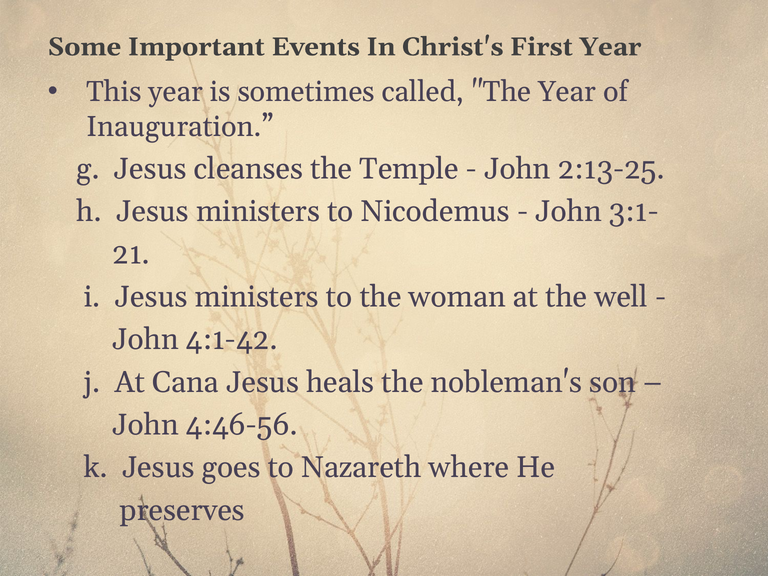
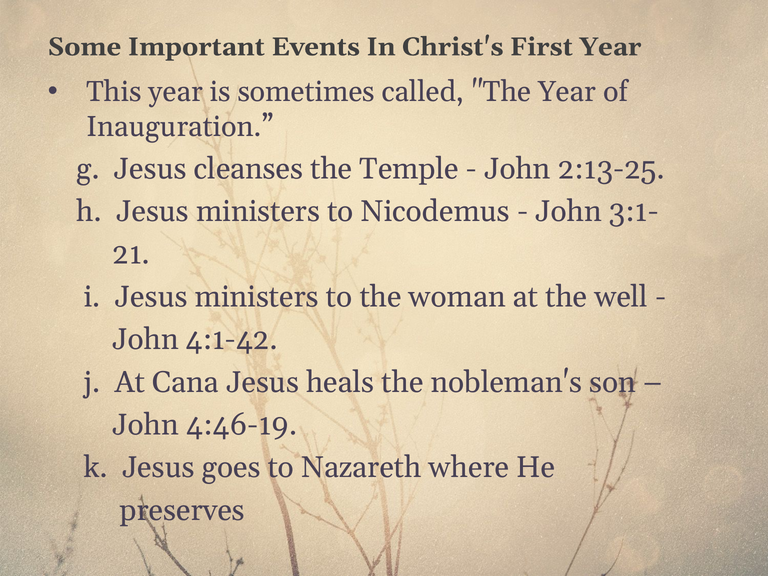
4:46-56: 4:46-56 -> 4:46-19
